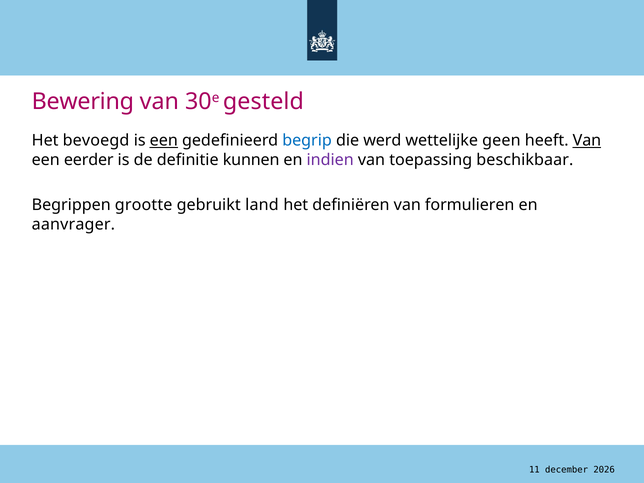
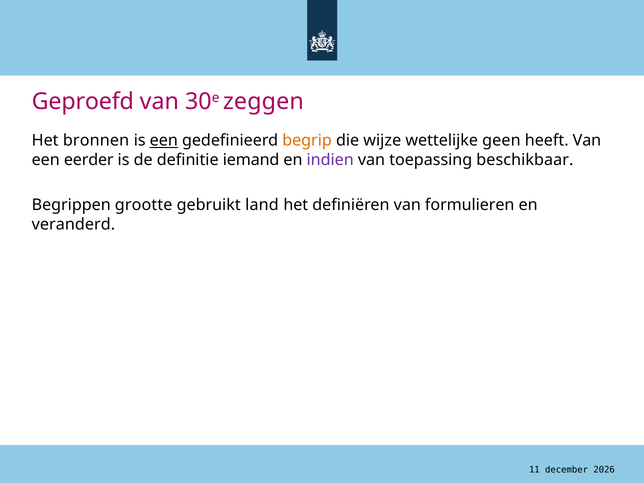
Bewering: Bewering -> Geproefd
gesteld: gesteld -> zeggen
bevoegd: bevoegd -> bronnen
begrip colour: blue -> orange
werd: werd -> wijze
Van at (587, 141) underline: present -> none
kunnen: kunnen -> iemand
aanvrager: aanvrager -> veranderd
